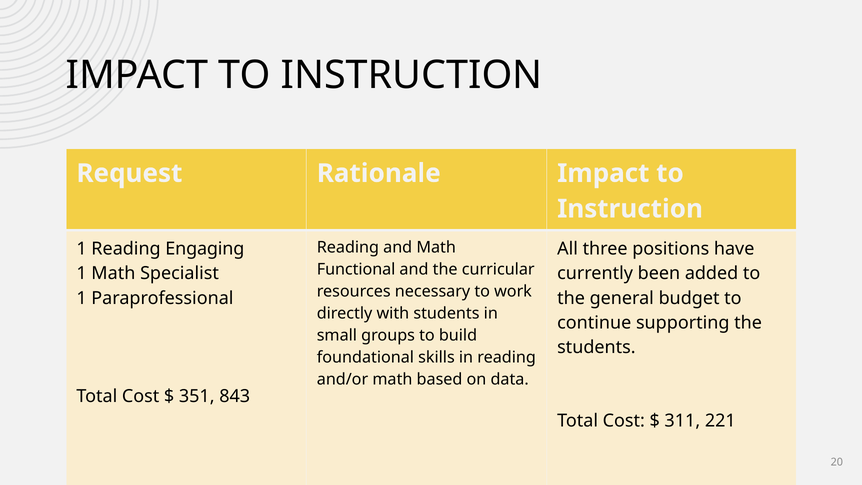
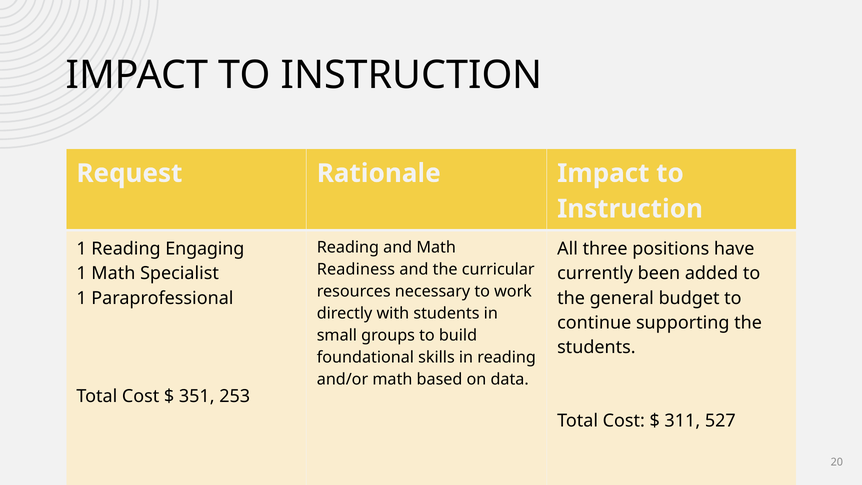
Functional: Functional -> Readiness
843: 843 -> 253
221: 221 -> 527
